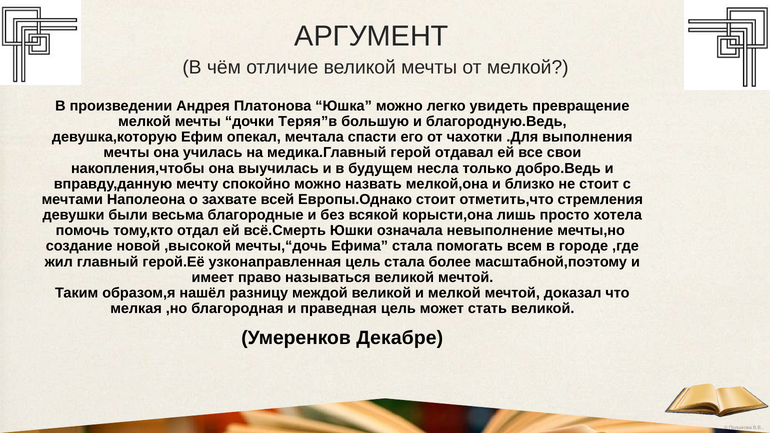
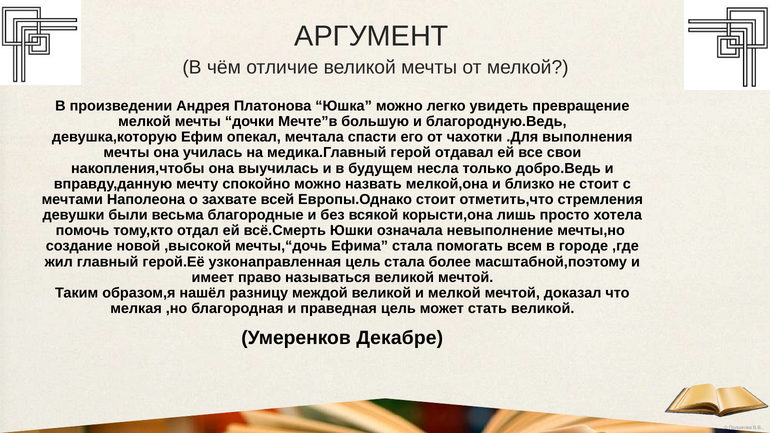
Теряя”в: Теряя”в -> Мечте”в
